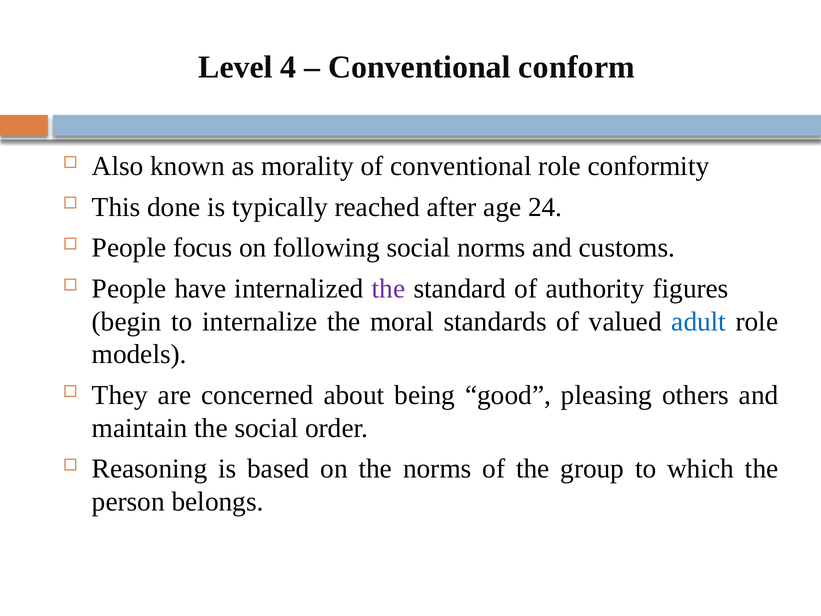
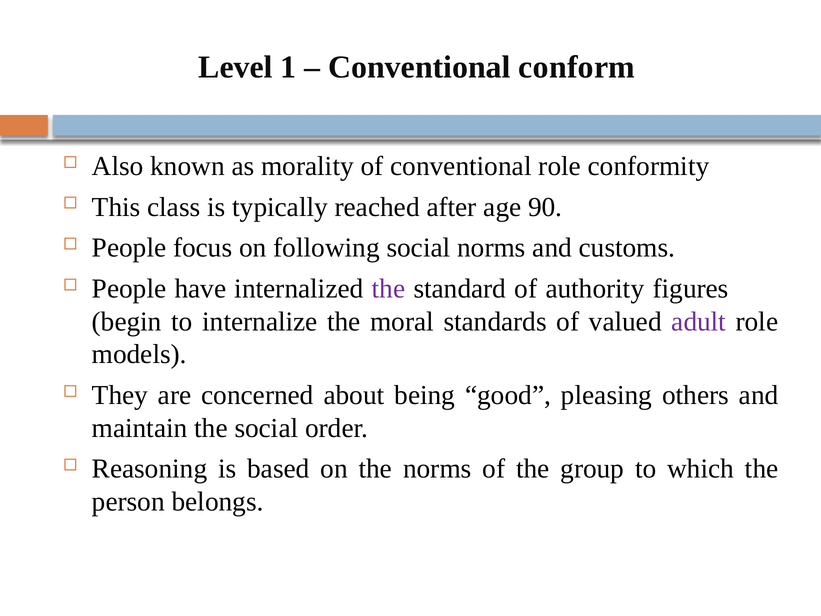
4: 4 -> 1
done: done -> class
24: 24 -> 90
adult colour: blue -> purple
